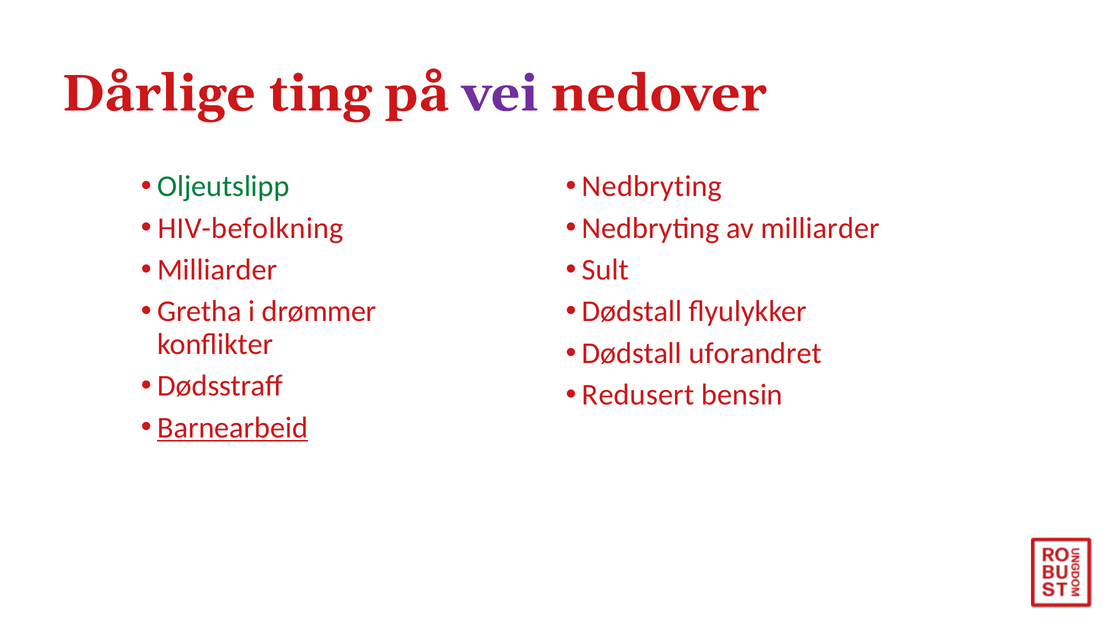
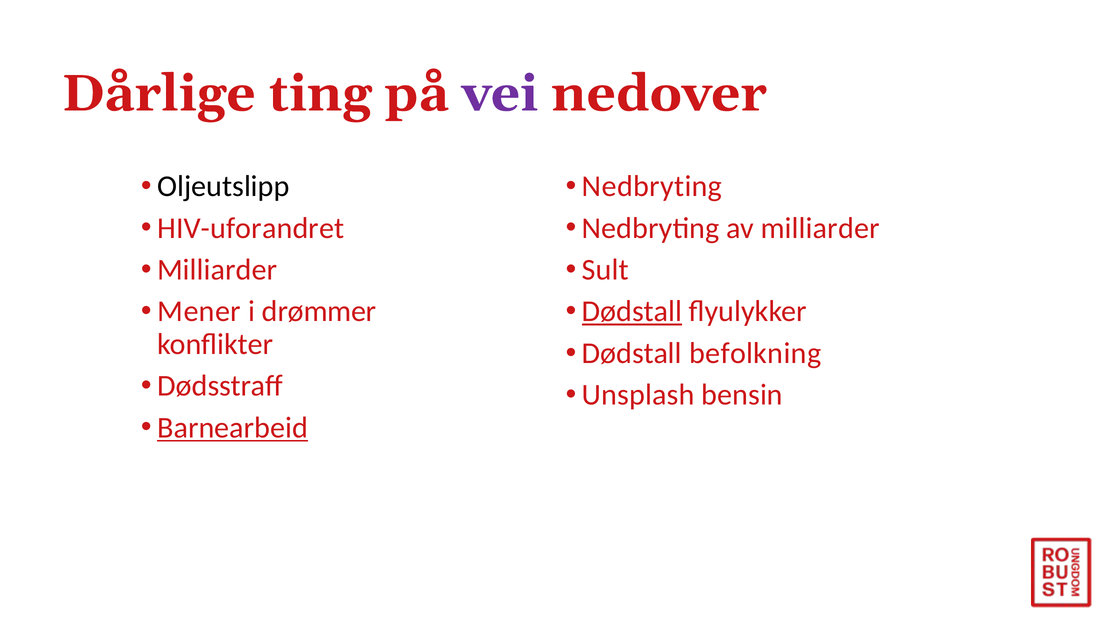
Oljeutslipp colour: green -> black
HIV-befolkning: HIV-befolkning -> HIV-uforandret
Gretha: Gretha -> Mener
Dødstall at (632, 312) underline: none -> present
uforandret: uforandret -> befolkning
Redusert: Redusert -> Unsplash
